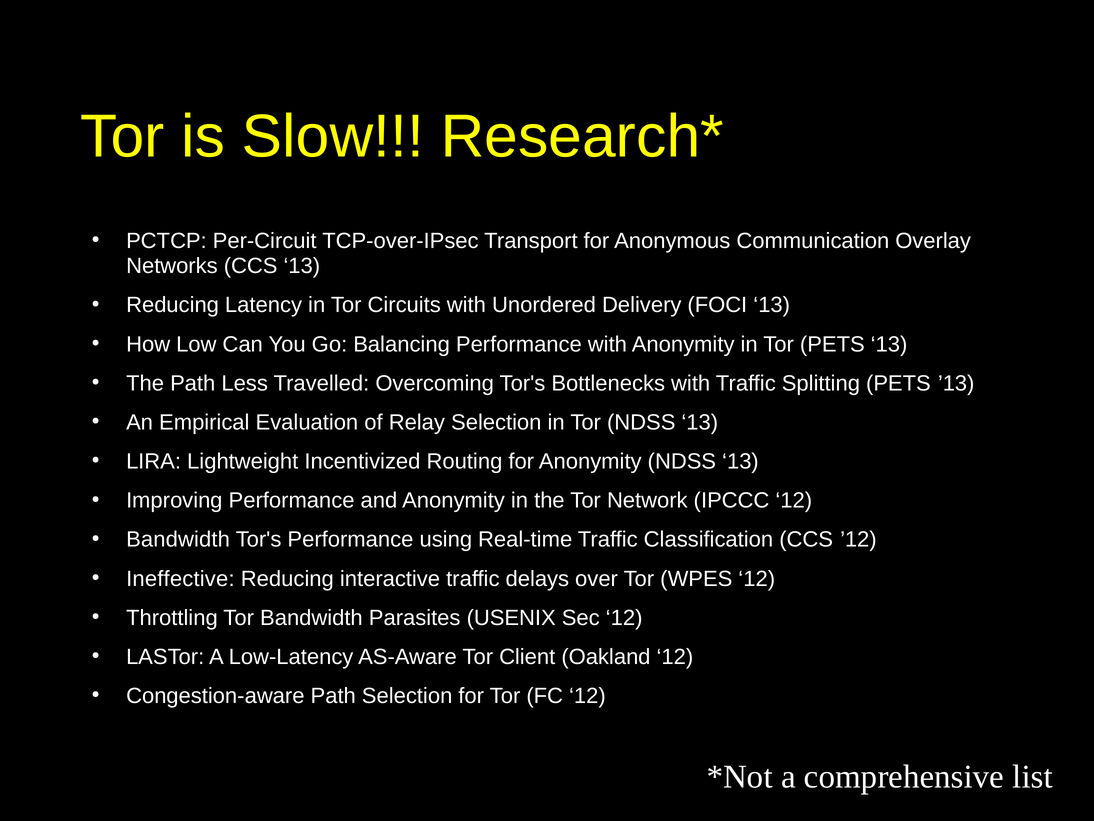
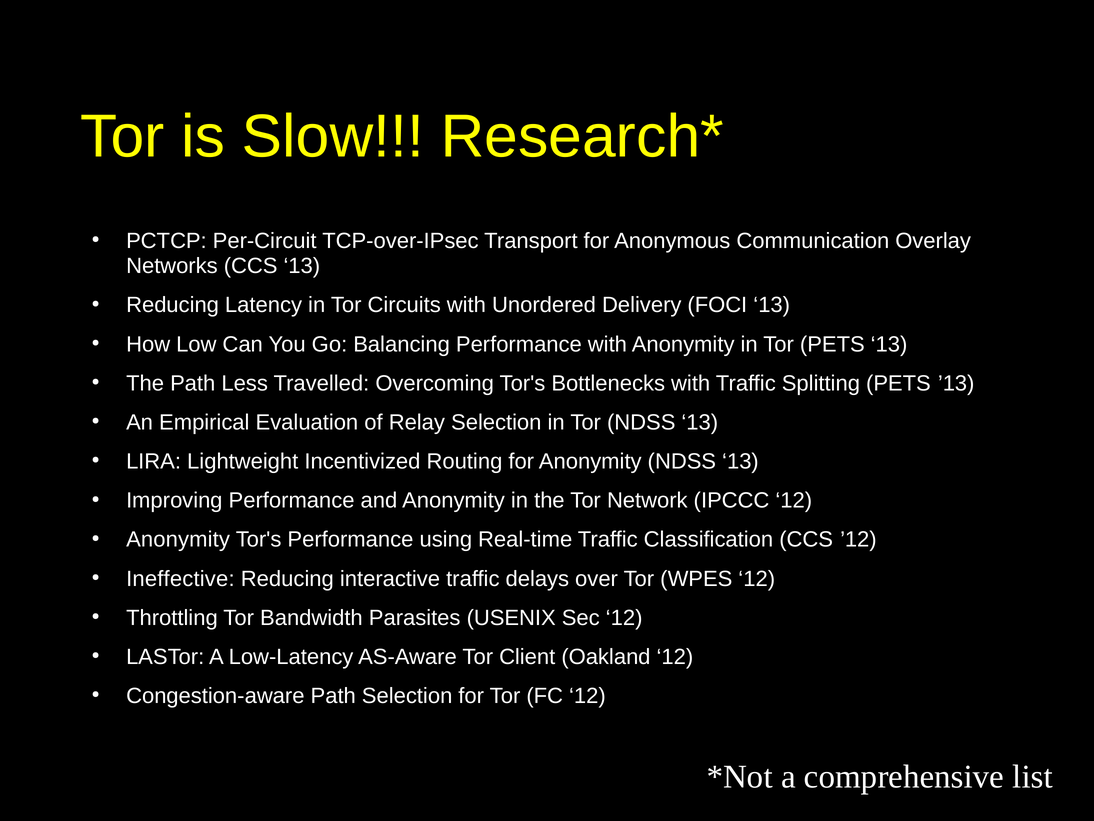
Bandwidth at (178, 540): Bandwidth -> Anonymity
